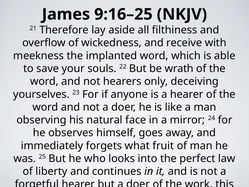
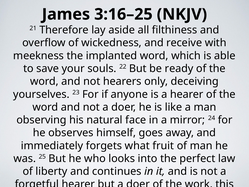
9:16–25: 9:16–25 -> 3:16–25
wrath: wrath -> ready
